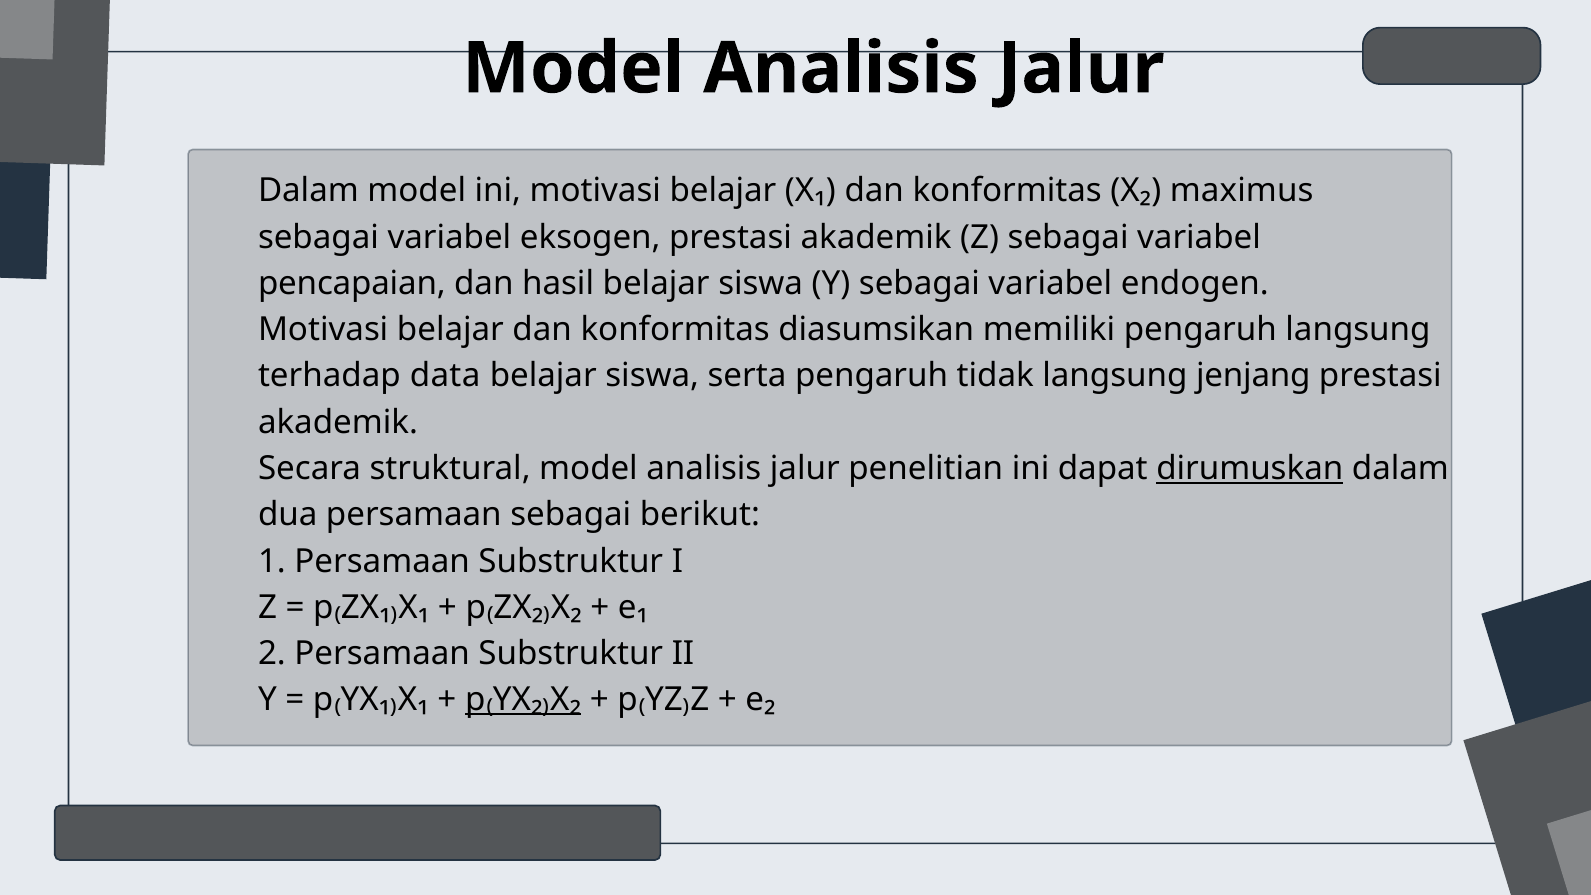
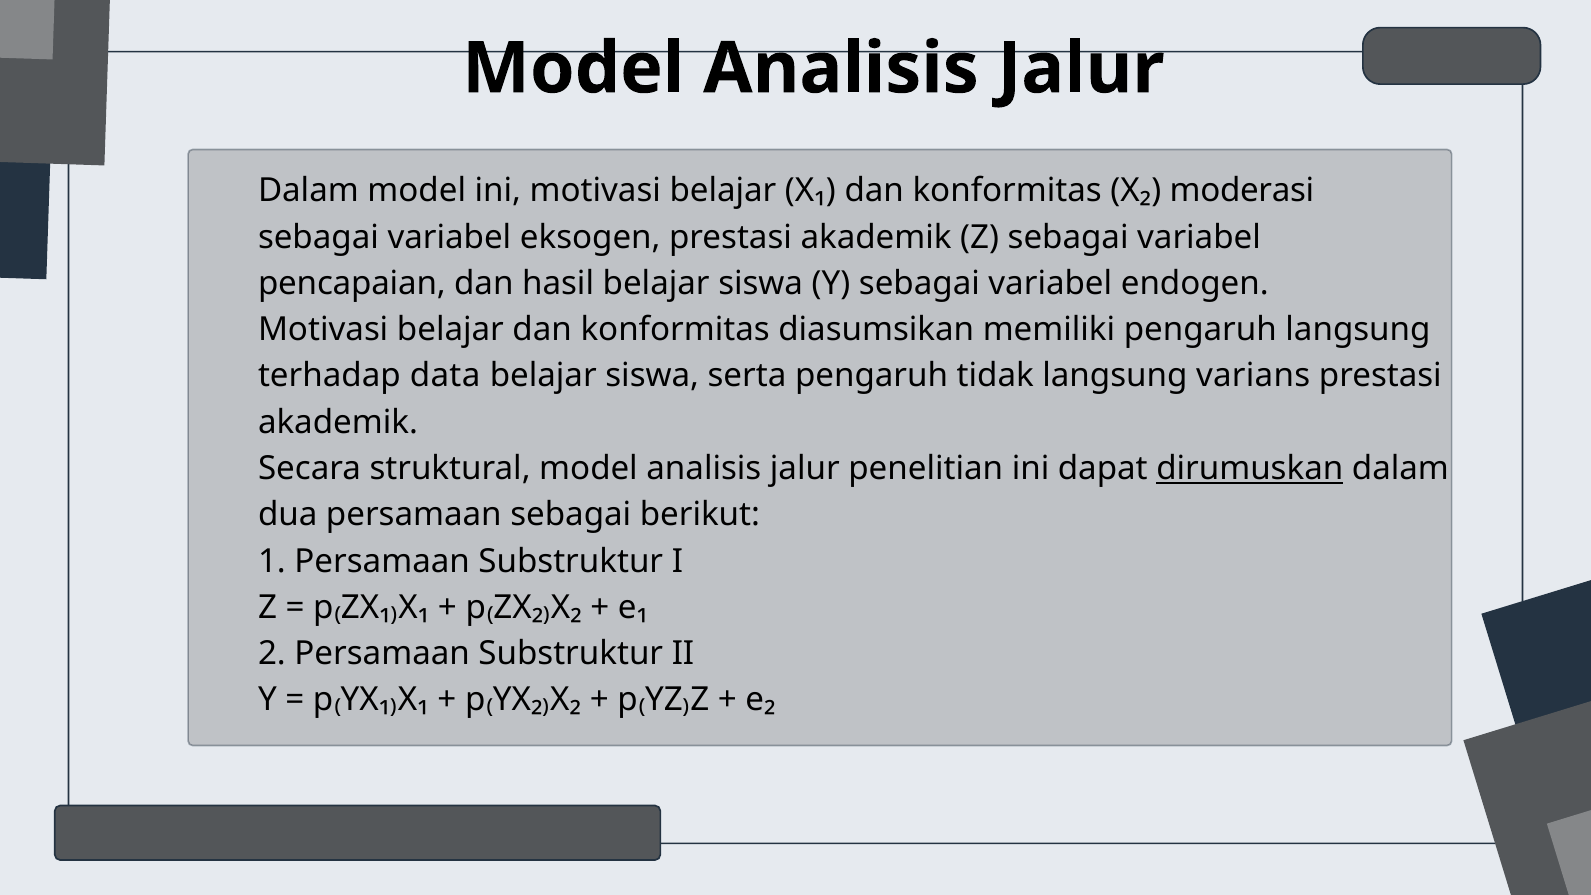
maximus: maximus -> moderasi
jenjang: jenjang -> varians
p₍YX₂₎X₂ underline: present -> none
